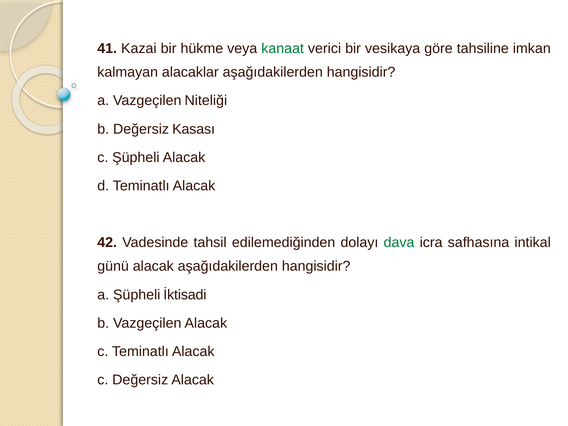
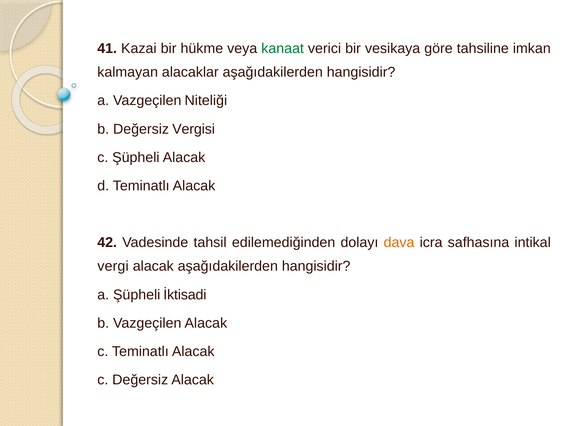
Kasası: Kasası -> Vergisi
dava colour: green -> orange
günü: günü -> vergi
